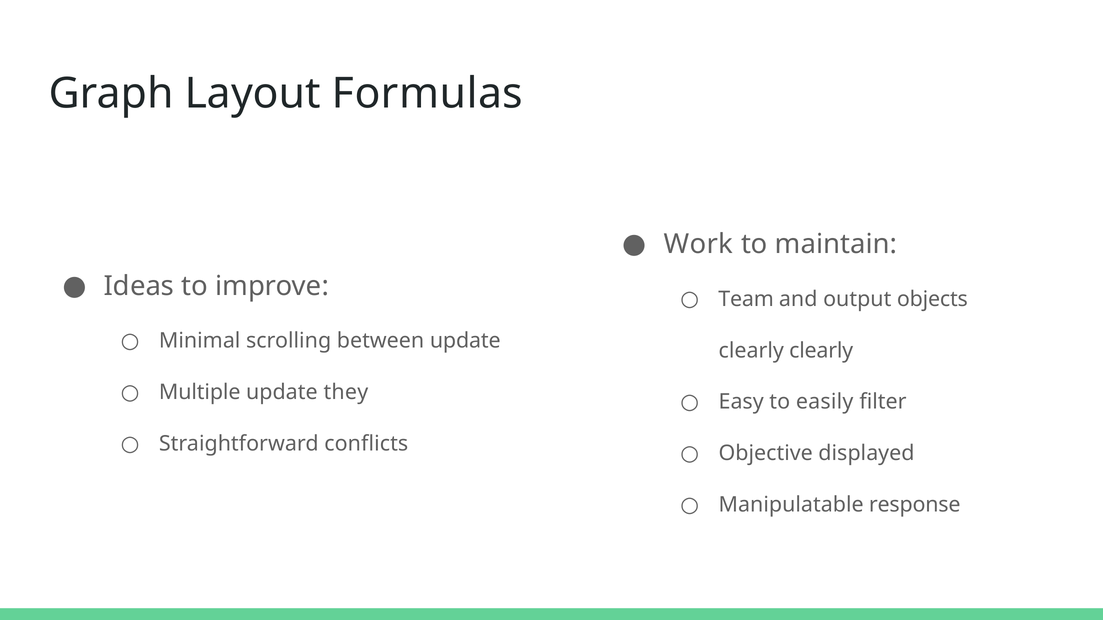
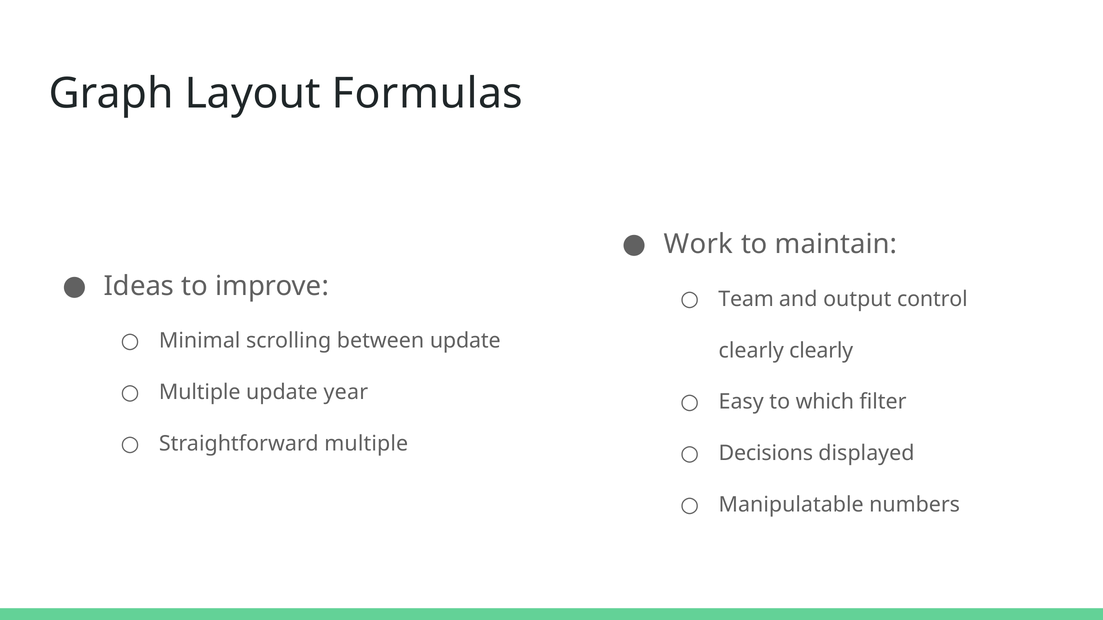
objects: objects -> control
they: they -> year
easily: easily -> which
Straightforward conflicts: conflicts -> multiple
Objective: Objective -> Decisions
response: response -> numbers
